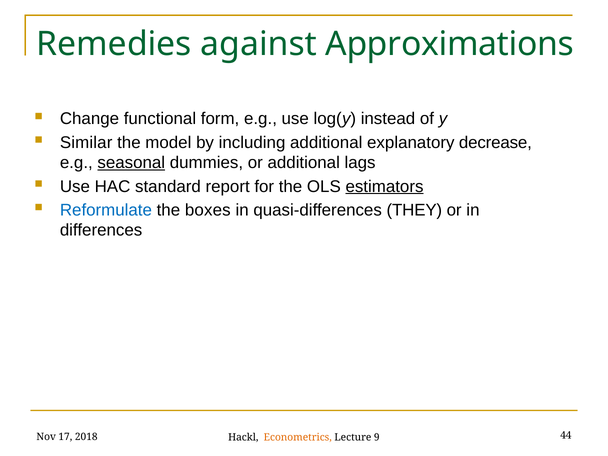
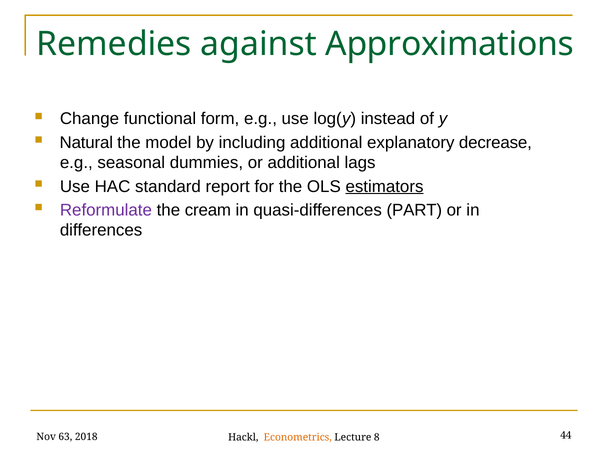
Similar: Similar -> Natural
seasonal underline: present -> none
Reformulate colour: blue -> purple
boxes: boxes -> cream
THEY: THEY -> PART
17: 17 -> 63
9: 9 -> 8
